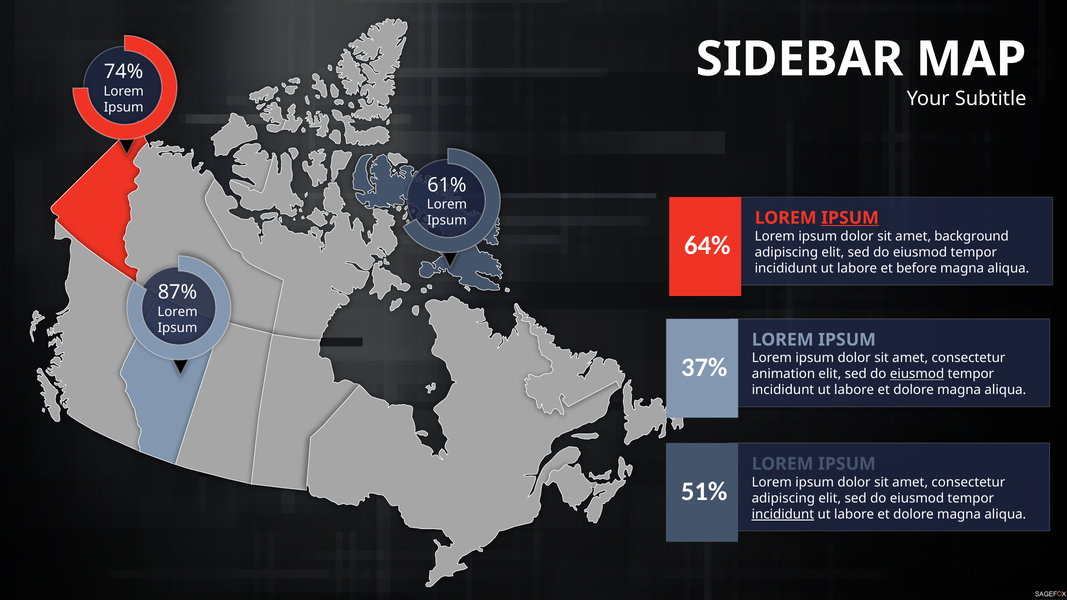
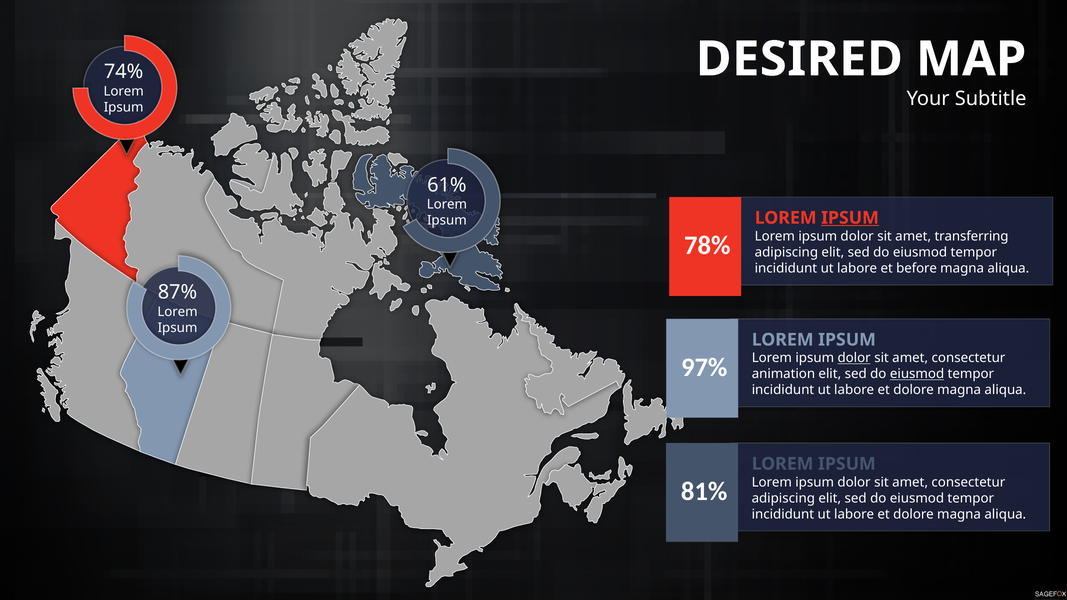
SIDEBAR: SIDEBAR -> DESIRED
background: background -> transferring
64%: 64% -> 78%
dolor at (854, 358) underline: none -> present
37%: 37% -> 97%
51%: 51% -> 81%
incididunt at (783, 514) underline: present -> none
